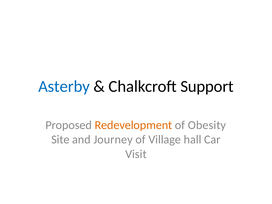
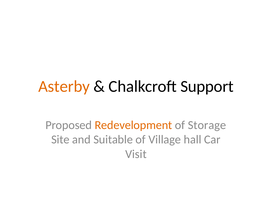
Asterby colour: blue -> orange
Obesity: Obesity -> Storage
Journey: Journey -> Suitable
